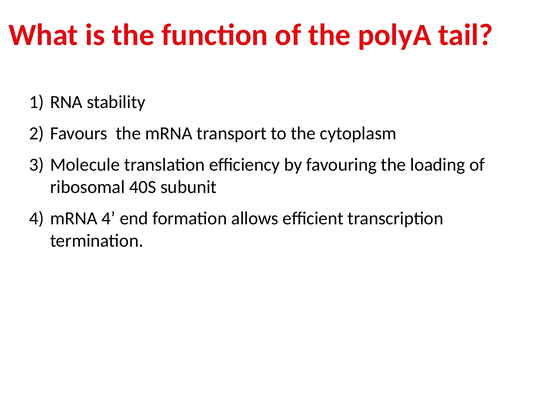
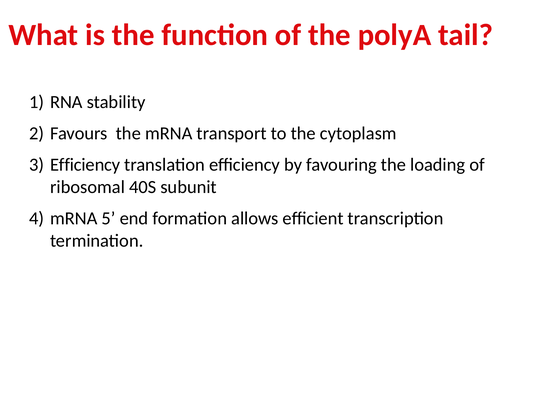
3 Molecule: Molecule -> Efficiency
mRNA 4: 4 -> 5
